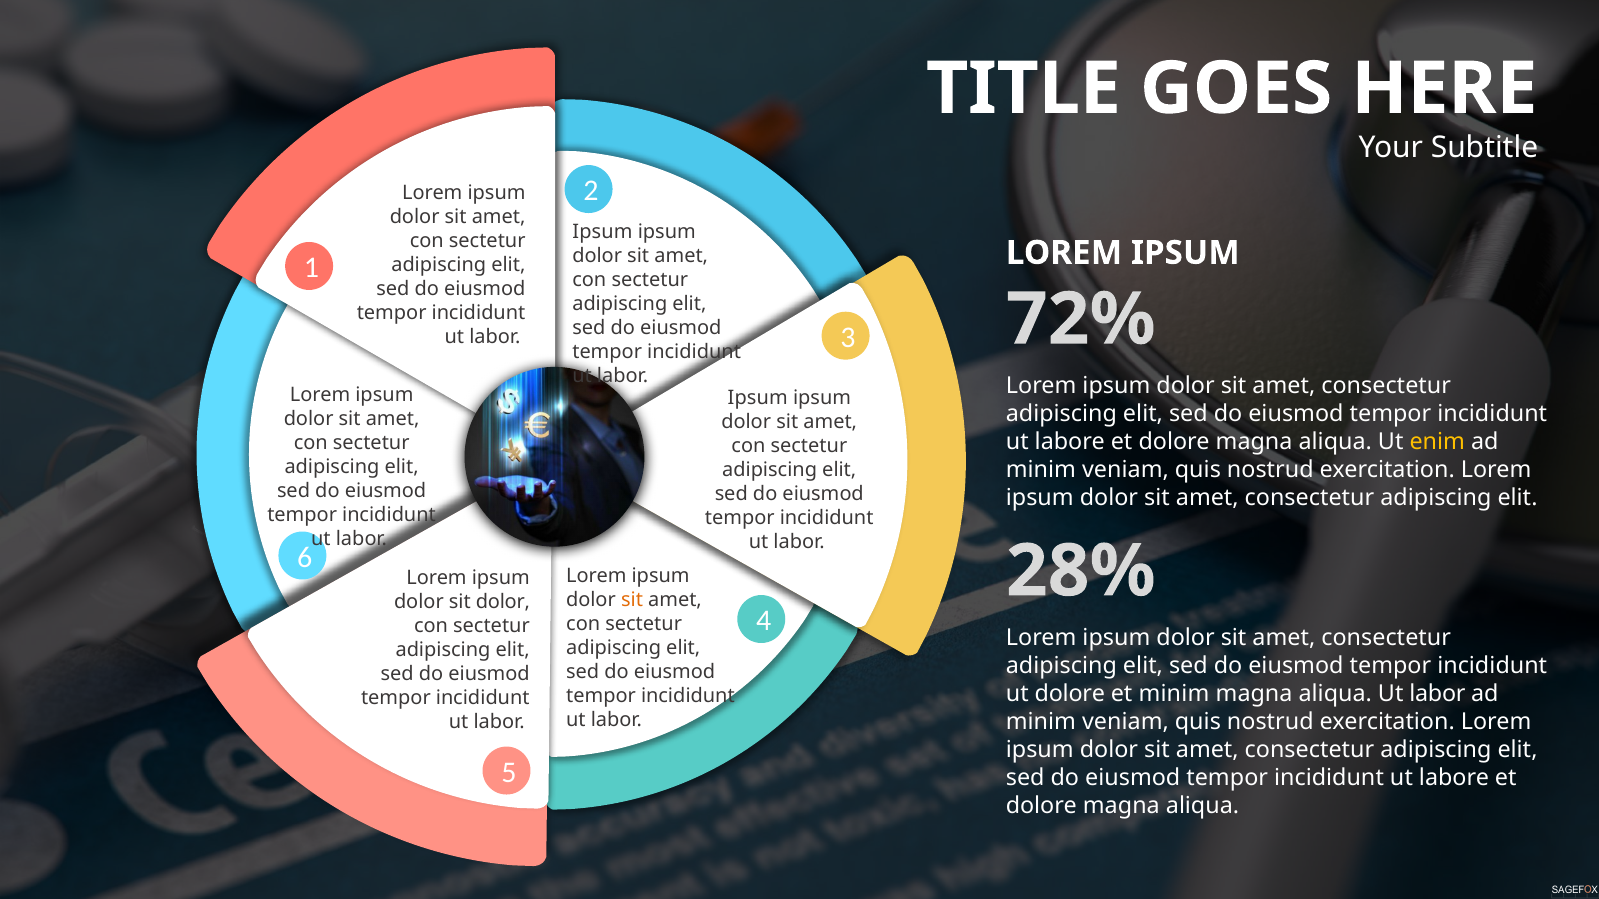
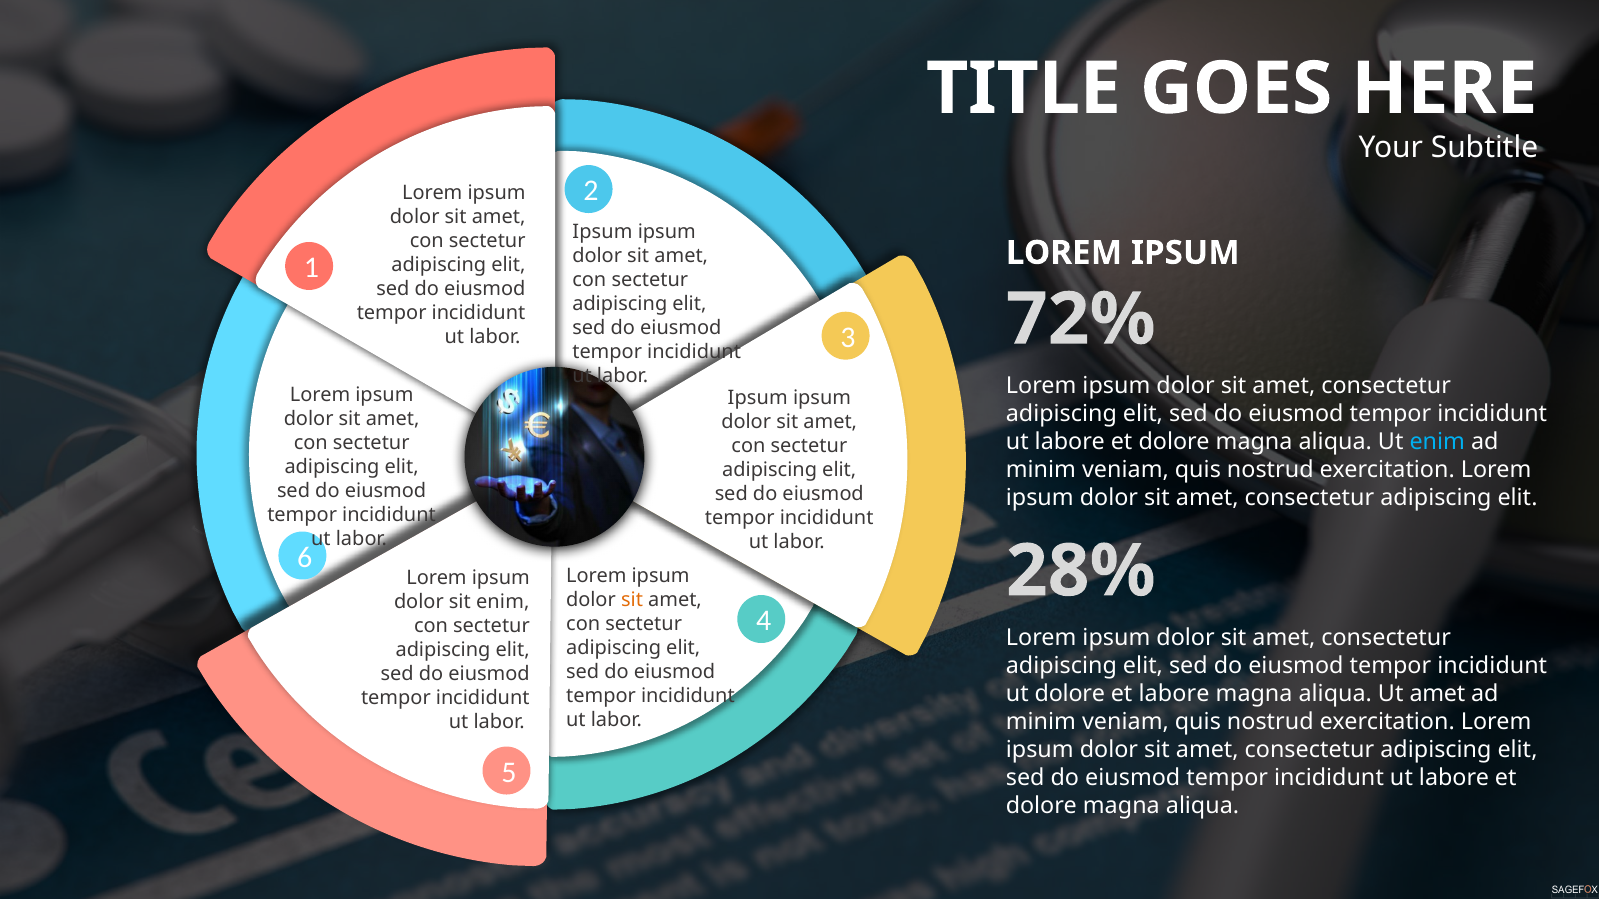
enim at (1437, 442) colour: yellow -> light blue
sit dolor: dolor -> enim
et minim: minim -> labore
aliqua Ut labor: labor -> amet
